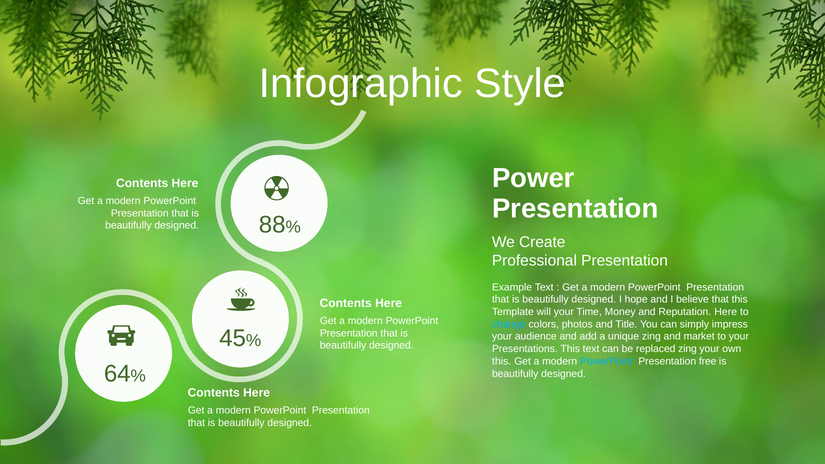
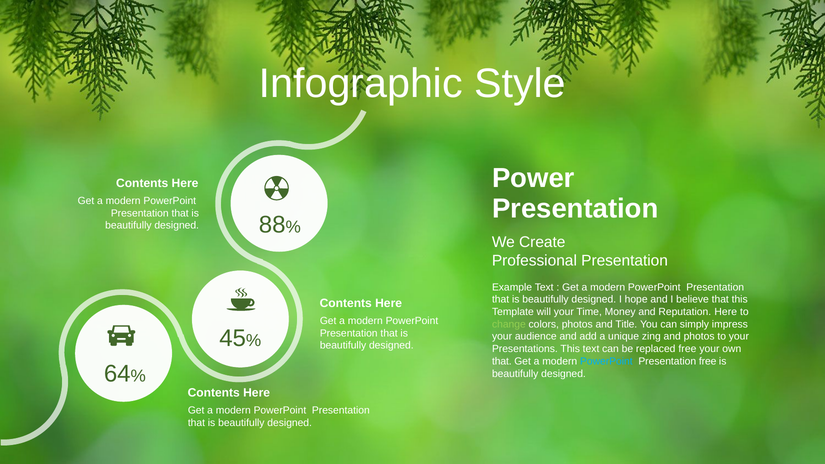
change colour: light blue -> light green
and market: market -> photos
replaced zing: zing -> free
this at (502, 361): this -> that
